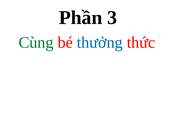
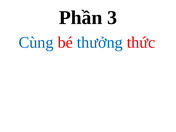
Cùng colour: green -> blue
